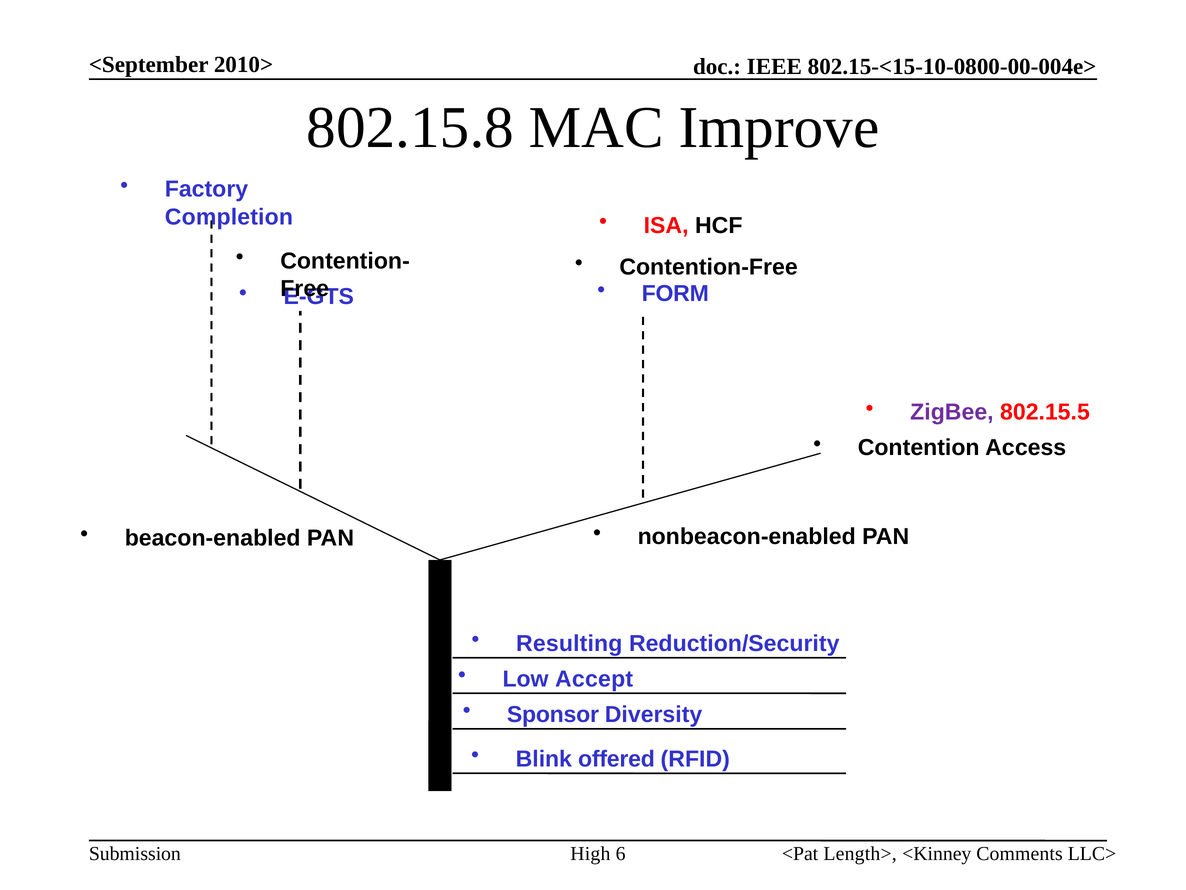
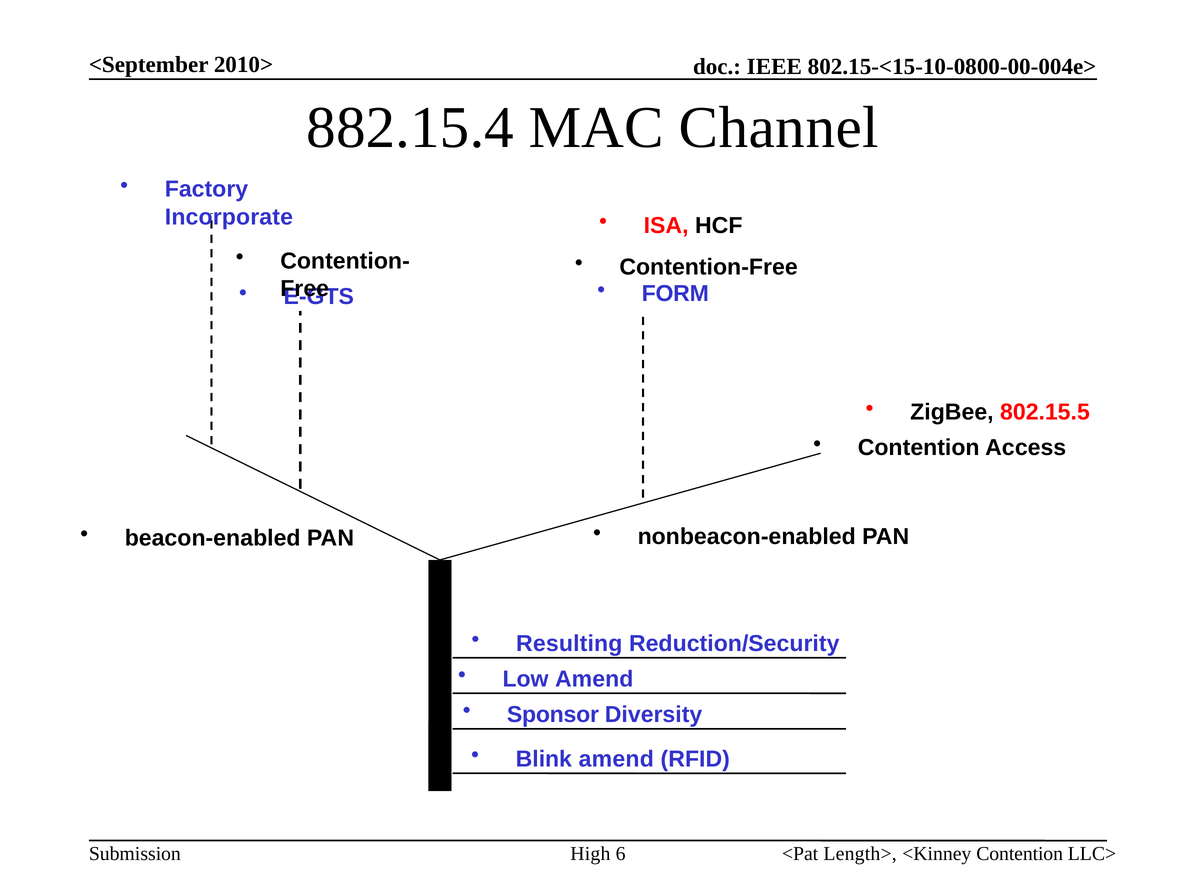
802.15.8: 802.15.8 -> 882.15.4
Improve: Improve -> Channel
Completion: Completion -> Incorporate
ZigBee colour: purple -> black
Low Accept: Accept -> Amend
Blink offered: offered -> amend
<Kinney Comments: Comments -> Contention
